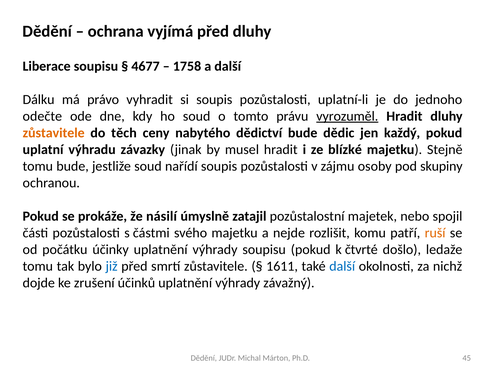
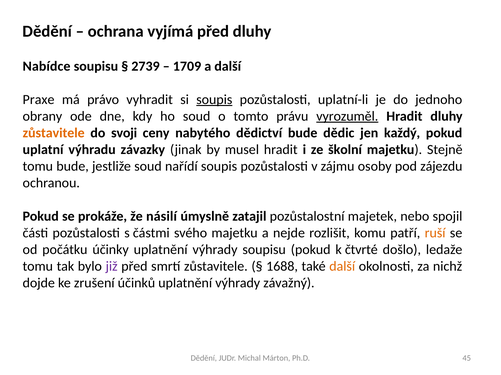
Liberace: Liberace -> Nabídce
4677: 4677 -> 2739
1758: 1758 -> 1709
Dálku: Dálku -> Praxe
soupis at (214, 100) underline: none -> present
odečte: odečte -> obrany
těch: těch -> svoji
blízké: blízké -> školní
skupiny: skupiny -> zájezdu
již colour: blue -> purple
1611: 1611 -> 1688
další at (342, 267) colour: blue -> orange
